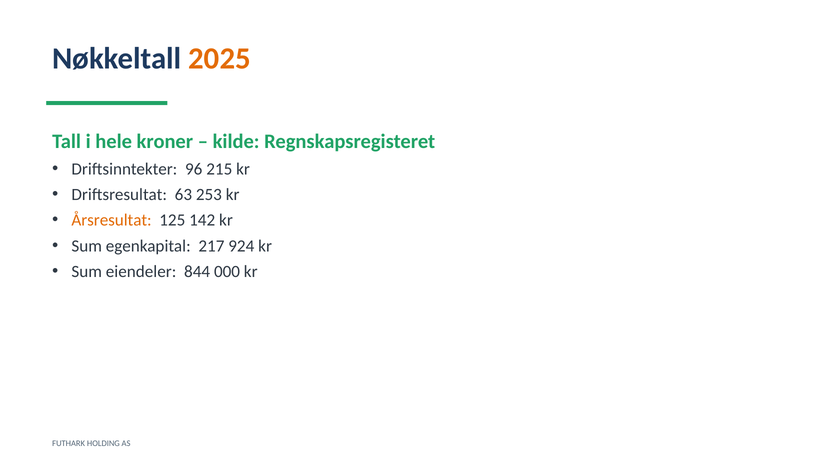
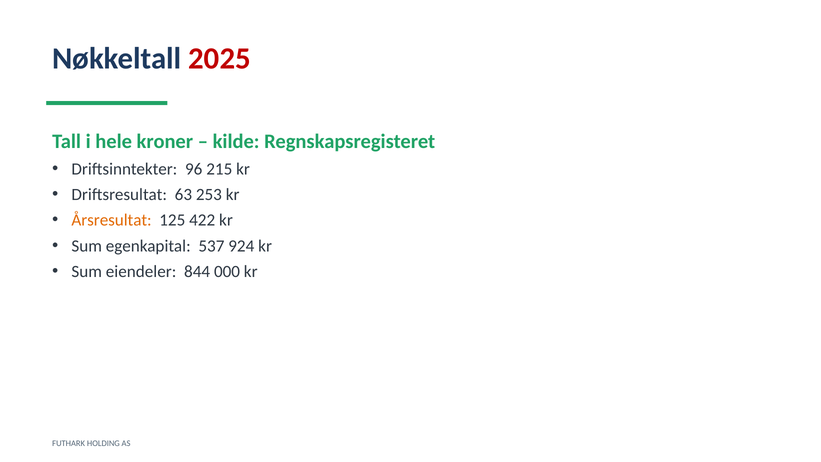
2025 colour: orange -> red
142: 142 -> 422
217: 217 -> 537
